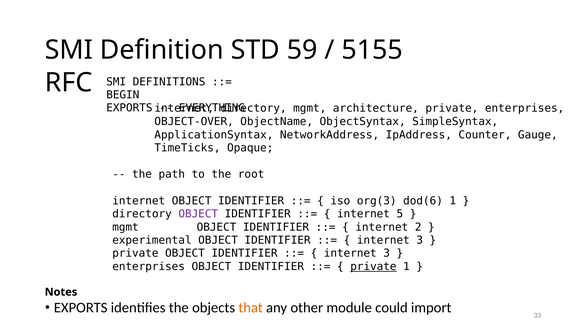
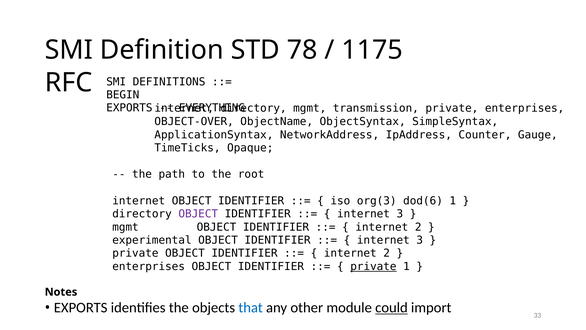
59: 59 -> 78
5155: 5155 -> 1175
architecture: architecture -> transmission
5 at (400, 214): 5 -> 3
3 at (387, 253): 3 -> 2
that colour: orange -> blue
could underline: none -> present
